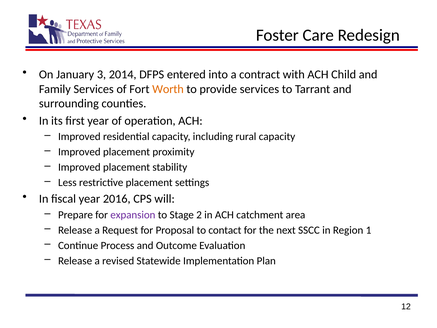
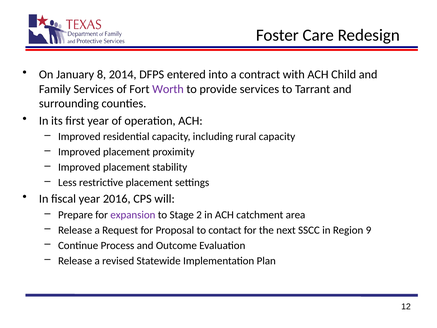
3: 3 -> 8
Worth colour: orange -> purple
1: 1 -> 9
